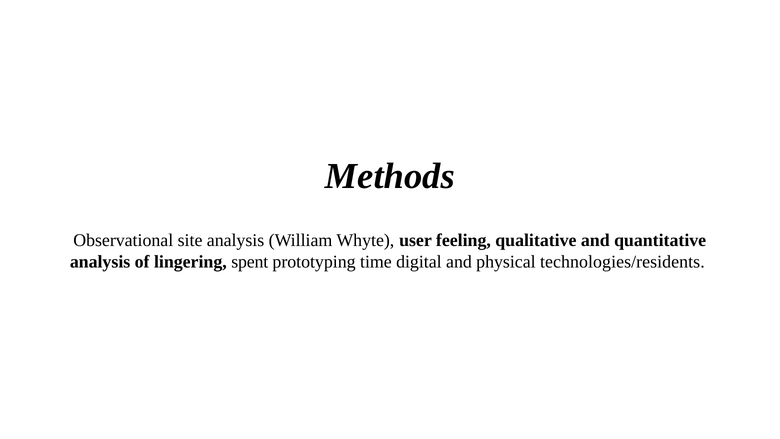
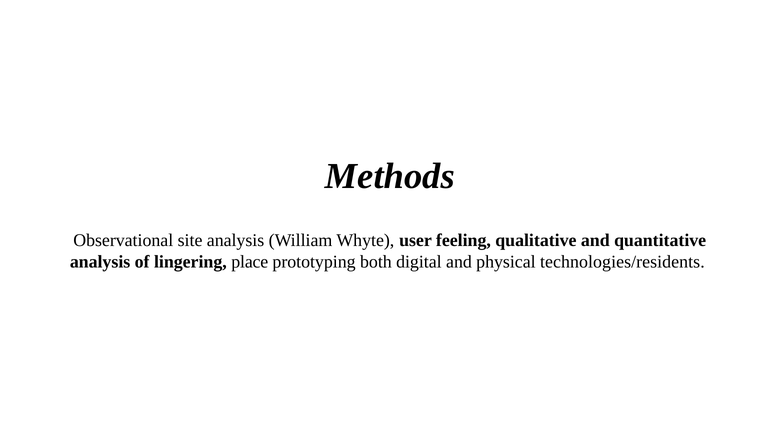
spent: spent -> place
time: time -> both
